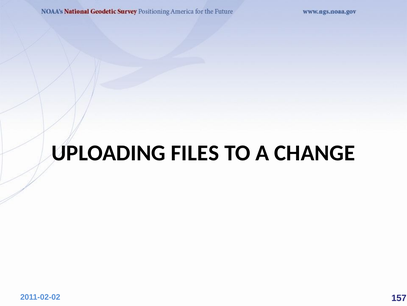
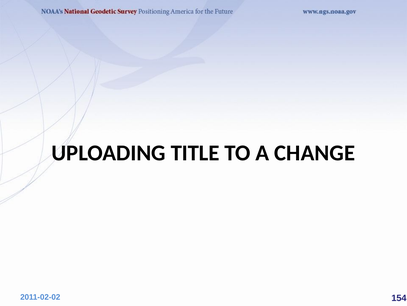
FILES: FILES -> TITLE
157: 157 -> 154
